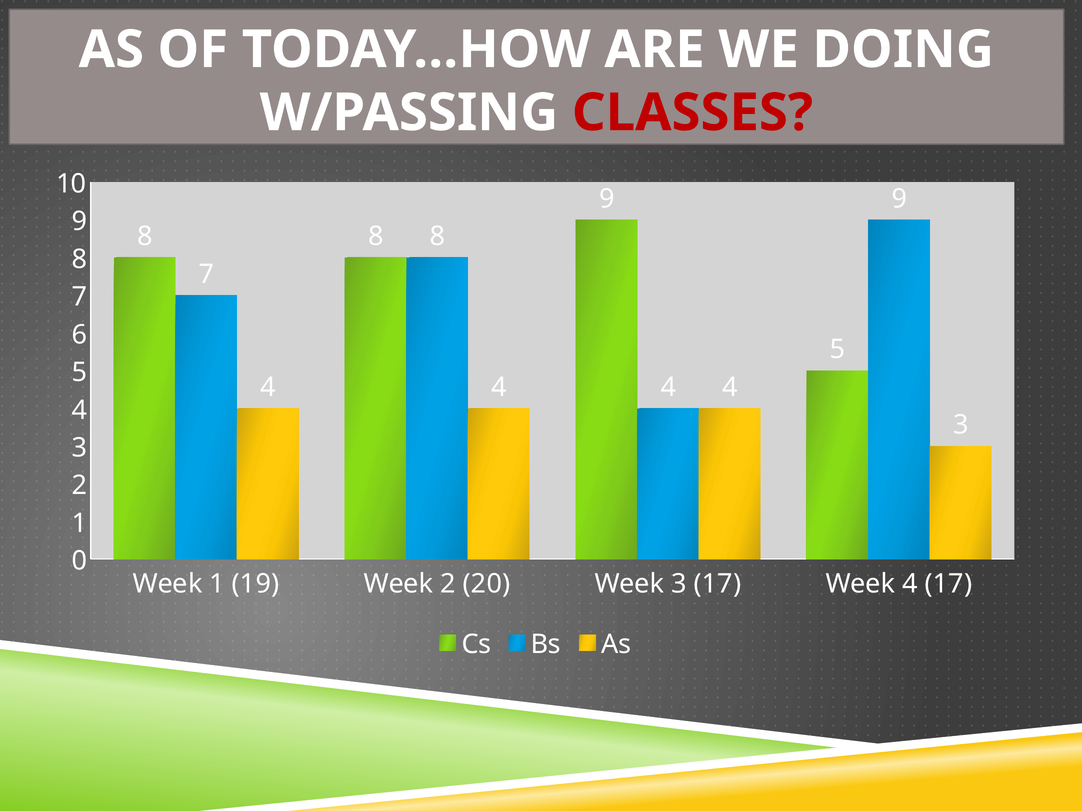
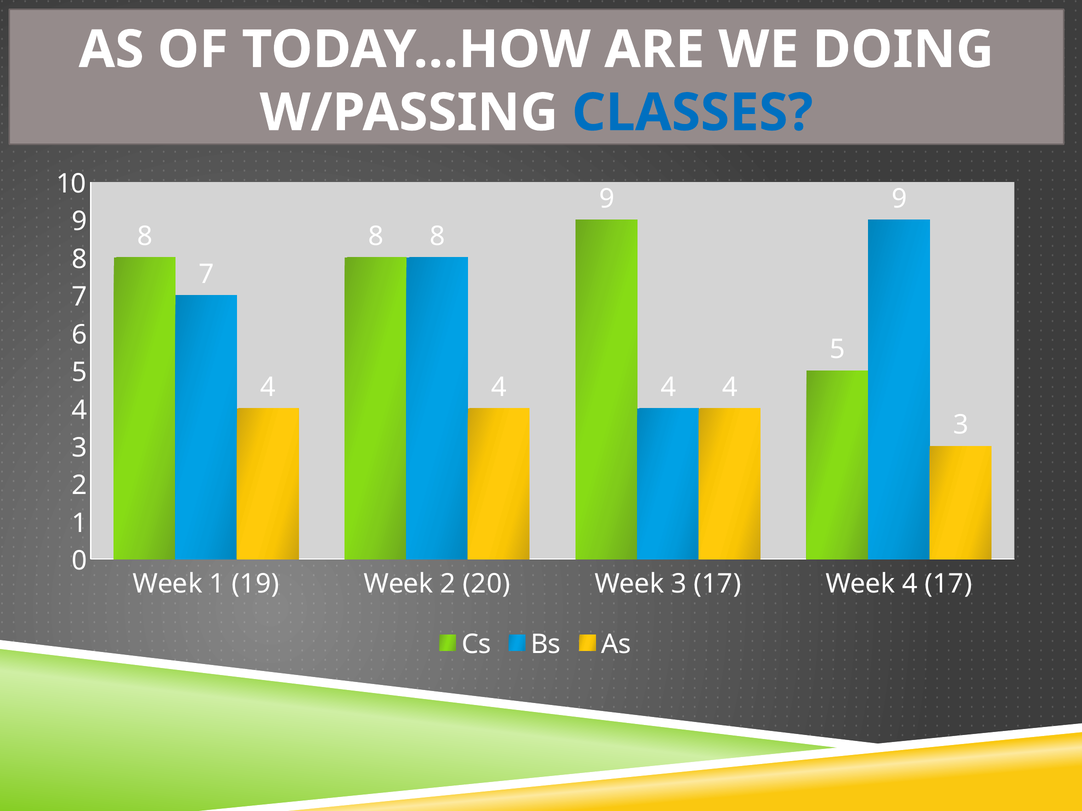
CLASSES colour: red -> blue
